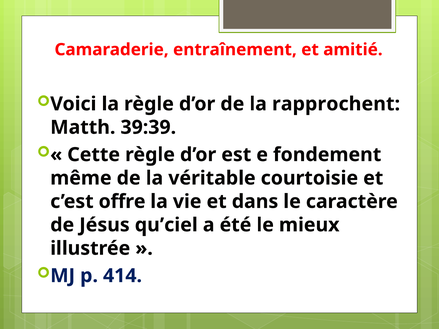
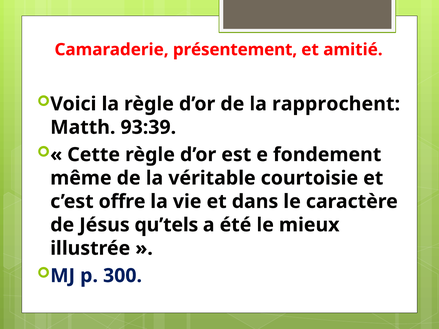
entraînement: entraînement -> présentement
39:39: 39:39 -> 93:39
qu’ciel: qu’ciel -> qu’tels
414: 414 -> 300
